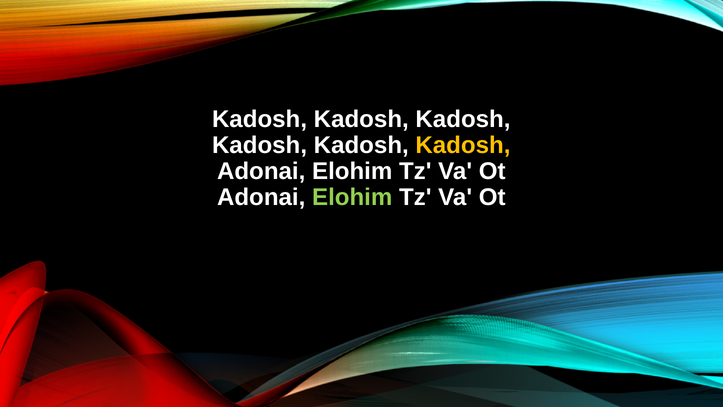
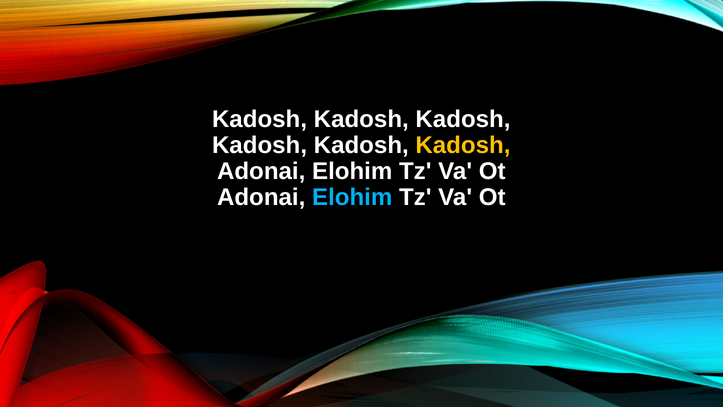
Elohim at (352, 197) colour: light green -> light blue
